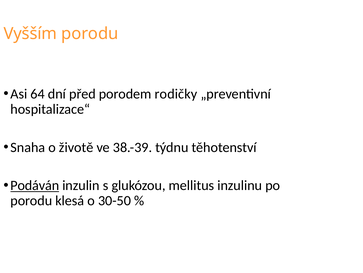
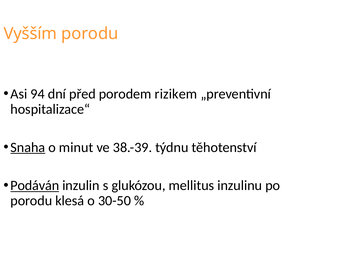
64: 64 -> 94
rodičky: rodičky -> rizikem
Snaha underline: none -> present
životě: životě -> minut
